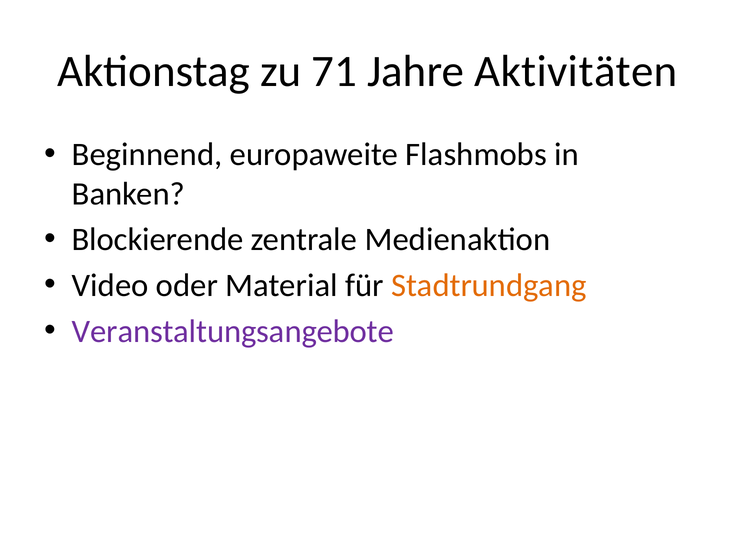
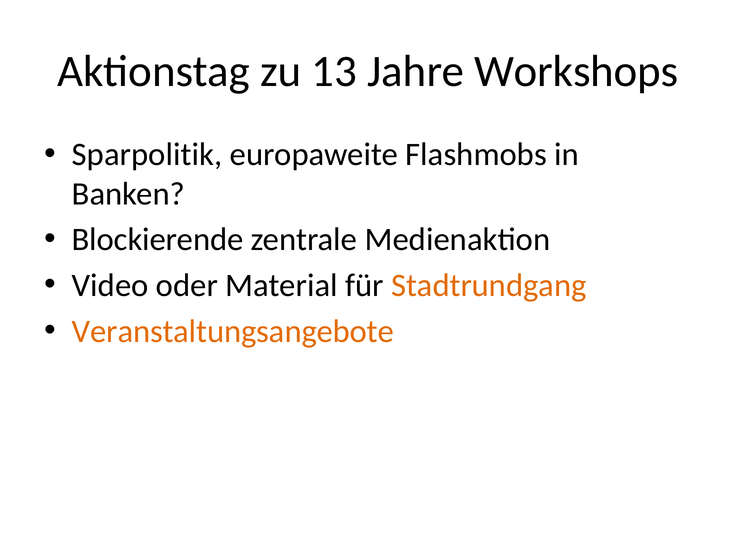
71: 71 -> 13
Aktivitäten: Aktivitäten -> Workshops
Beginnend: Beginnend -> Sparpolitik
Veranstaltungsangebote colour: purple -> orange
